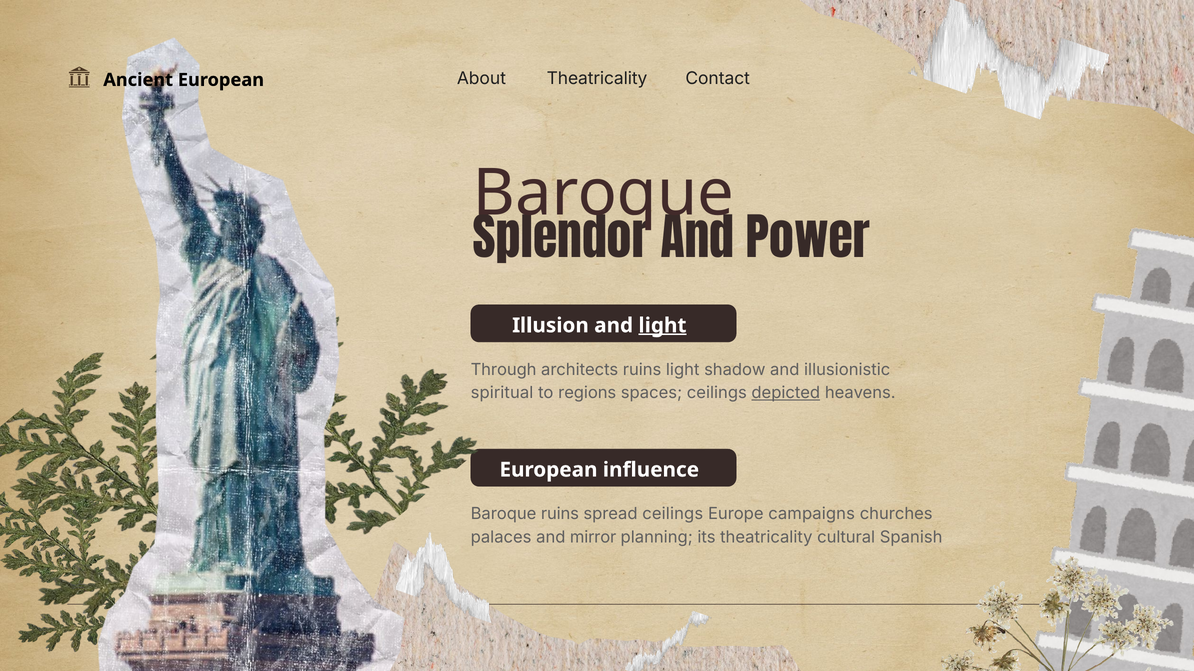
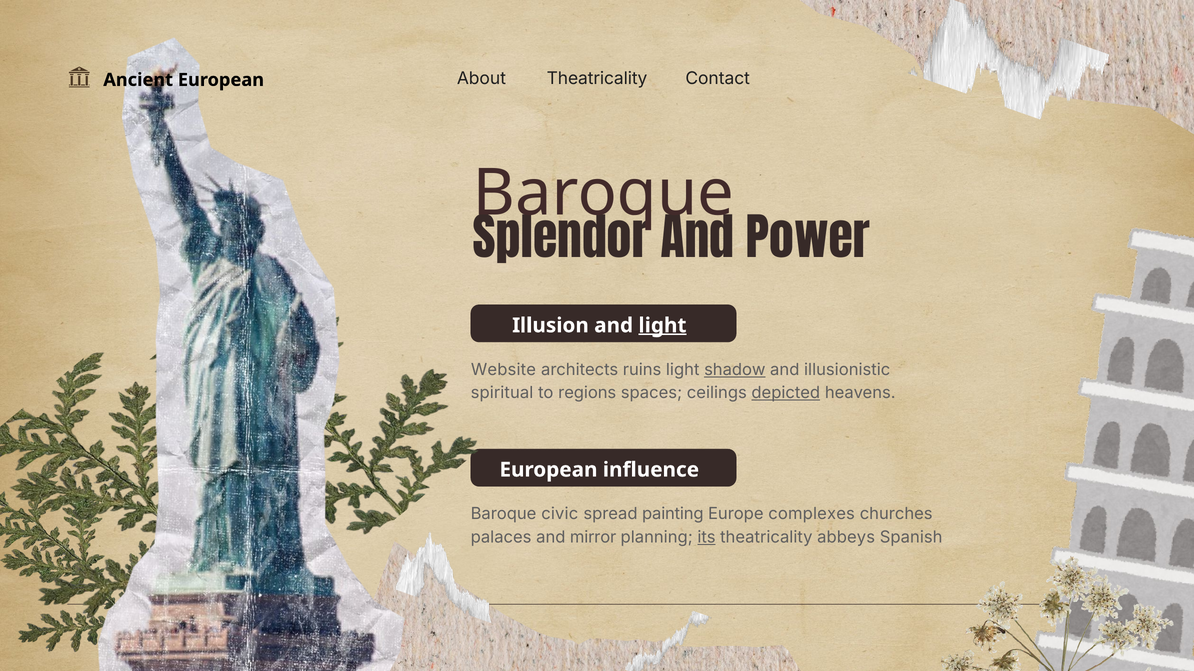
Through: Through -> Website
shadow underline: none -> present
Baroque ruins: ruins -> civic
spread ceilings: ceilings -> painting
campaigns: campaigns -> complexes
its underline: none -> present
cultural: cultural -> abbeys
